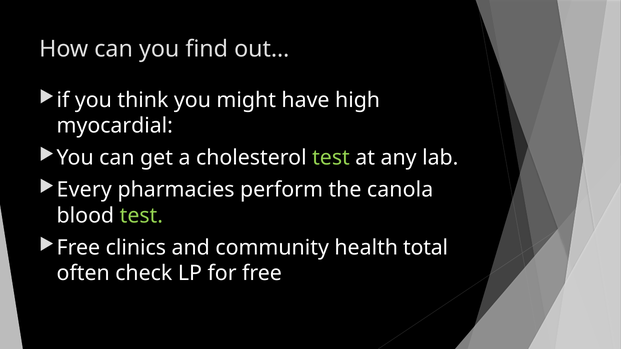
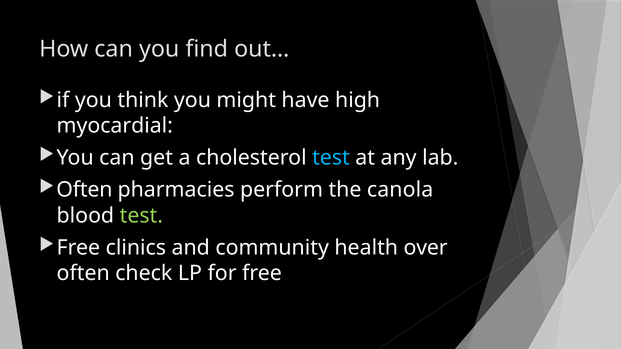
test at (331, 158) colour: light green -> light blue
Every at (84, 190): Every -> Often
total: total -> over
